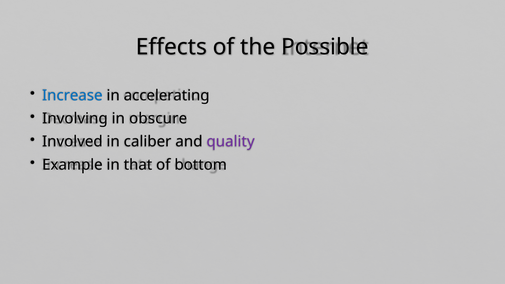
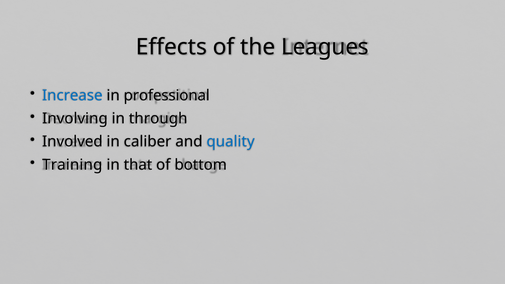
Possible: Possible -> Leagues
accelerating: accelerating -> professional
obscure: obscure -> through
quality colour: purple -> blue
Example: Example -> Training
